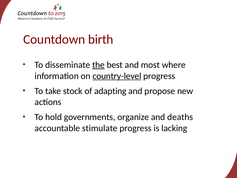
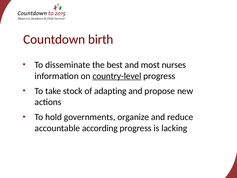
the underline: present -> none
where: where -> nurses
deaths: deaths -> reduce
stimulate: stimulate -> according
